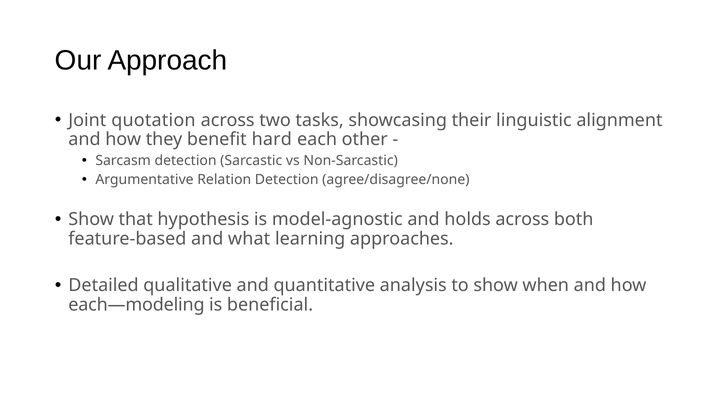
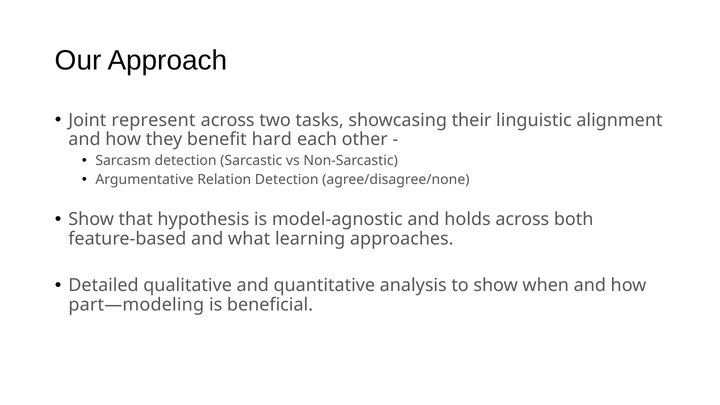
quotation: quotation -> represent
each—modeling: each—modeling -> part—modeling
